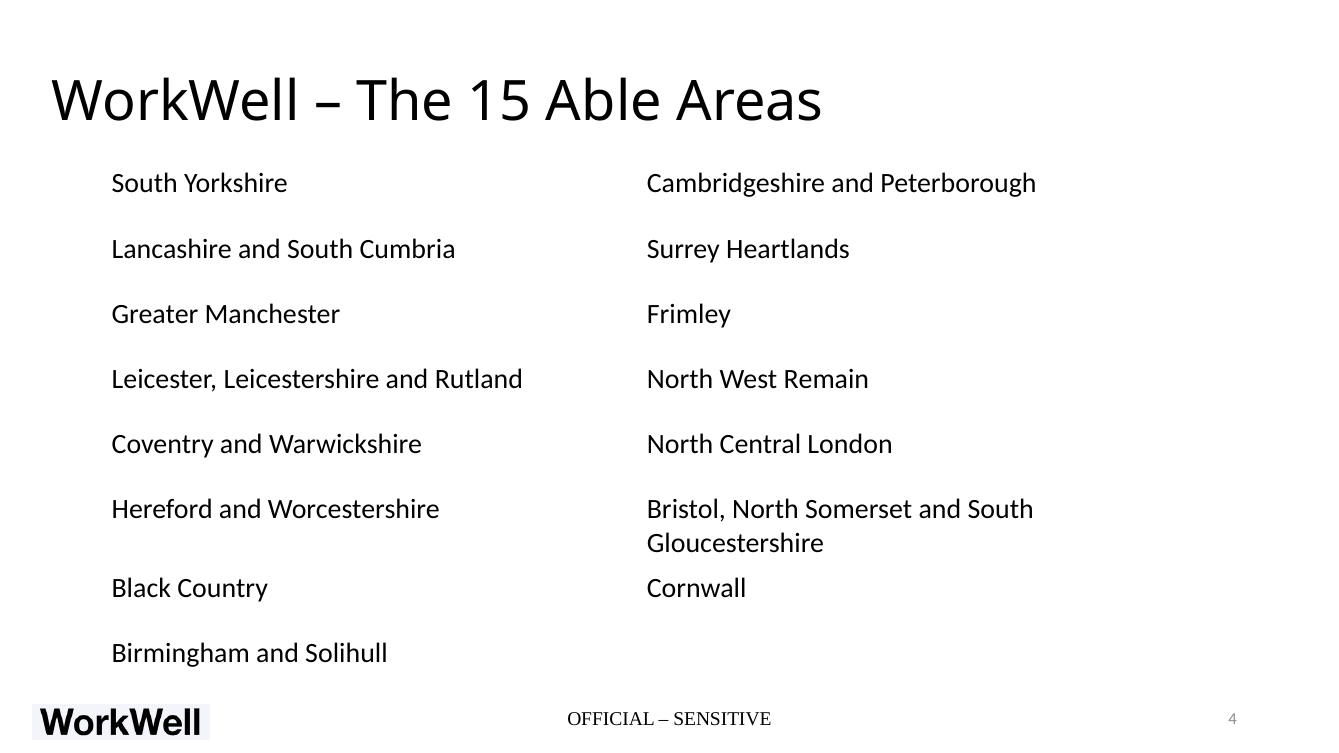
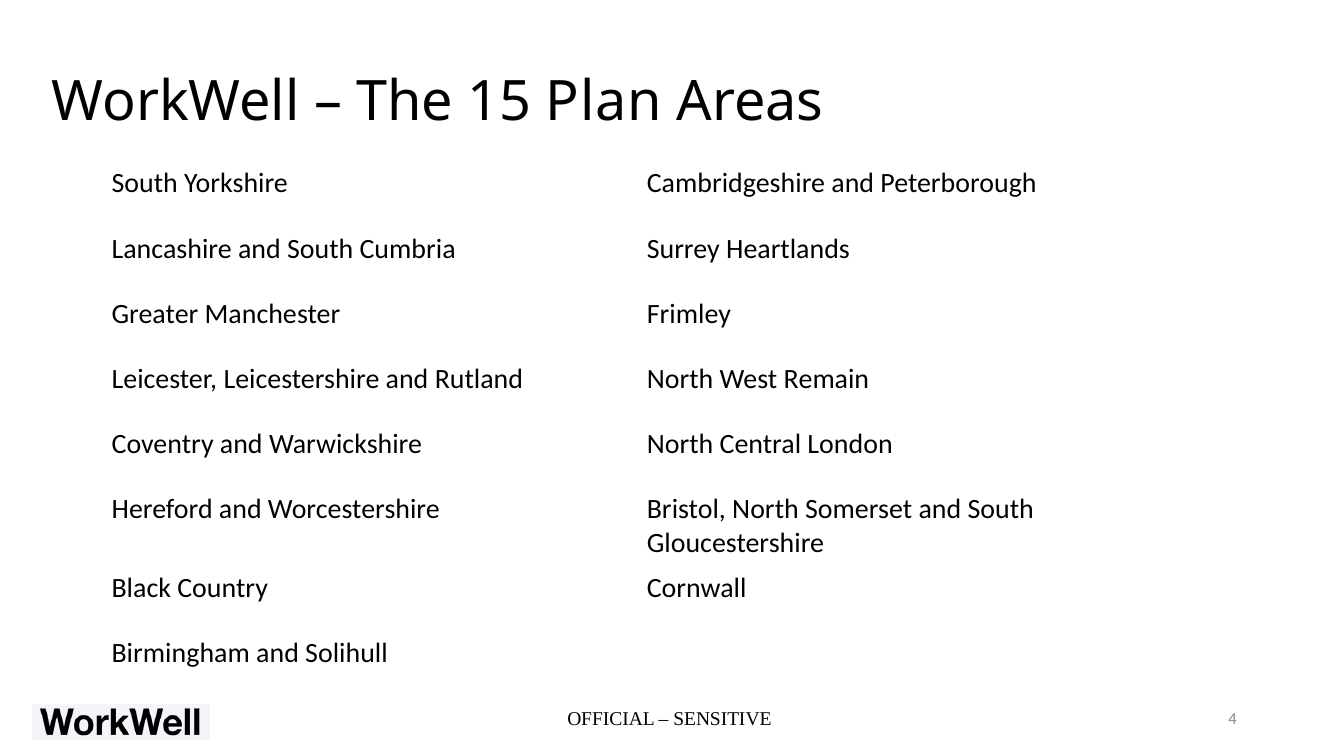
Able: Able -> Plan
